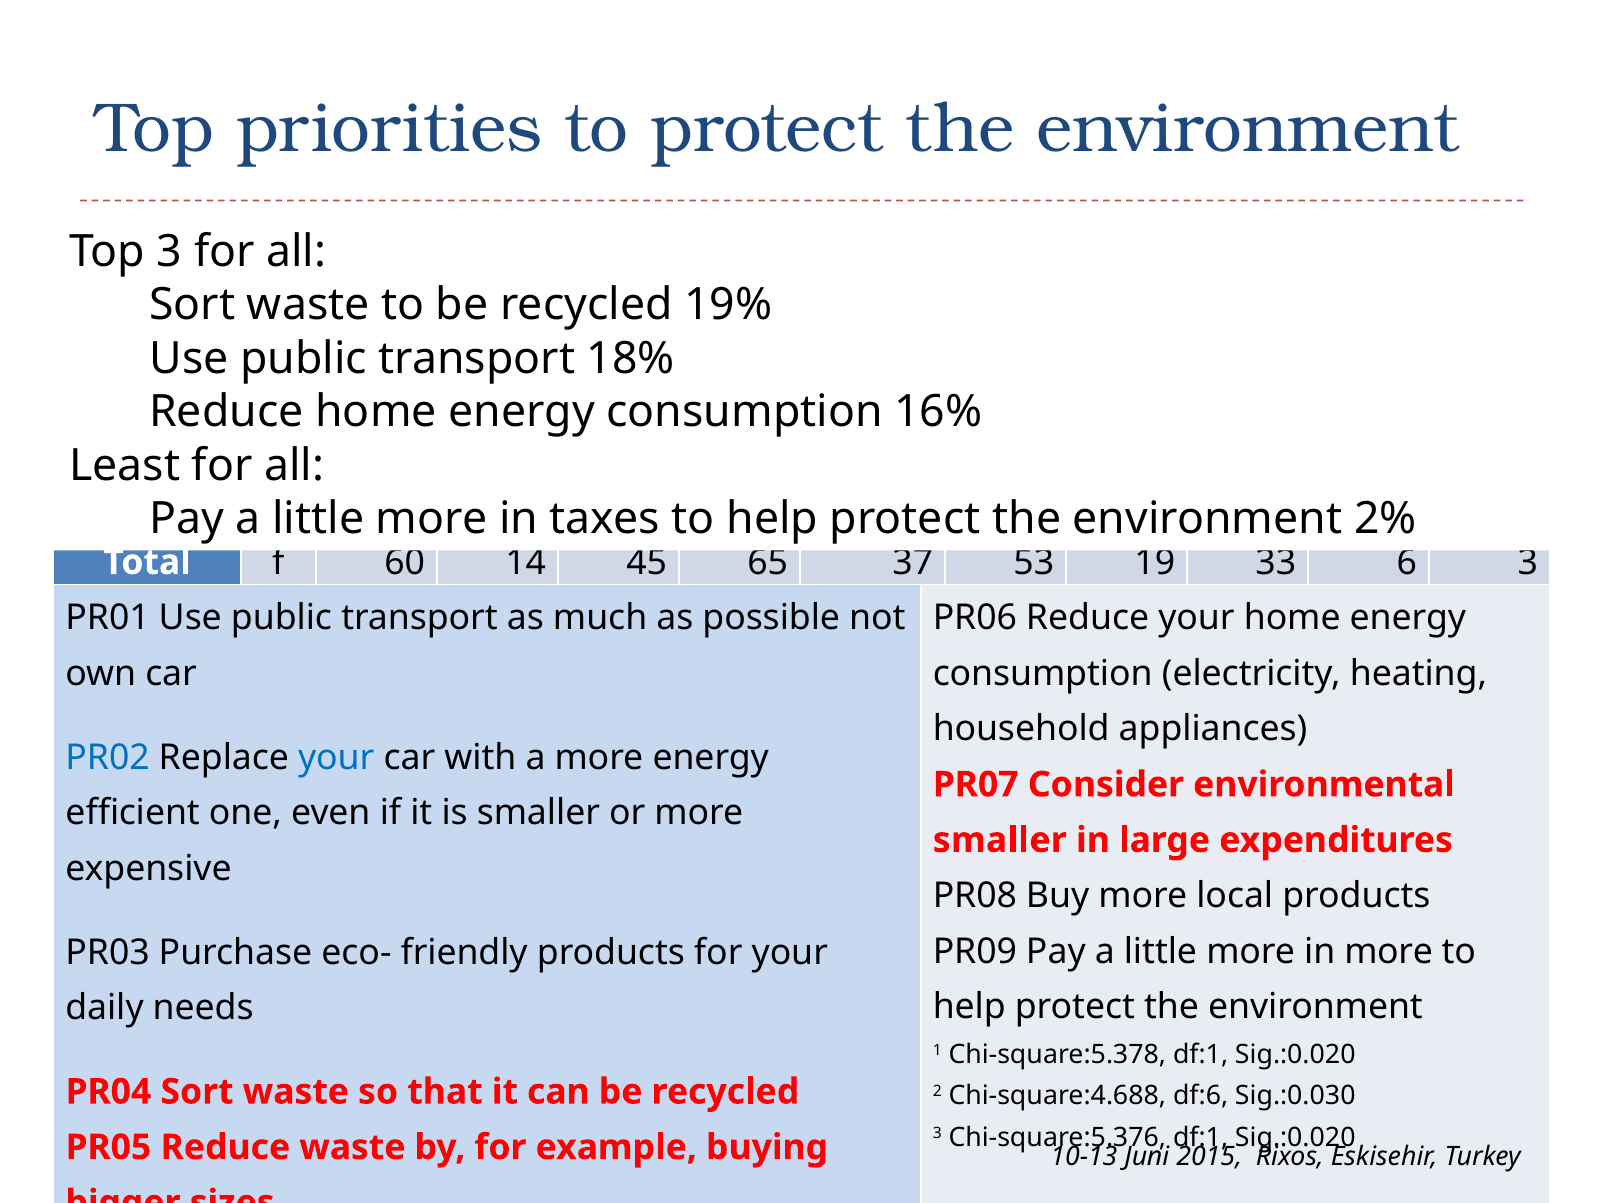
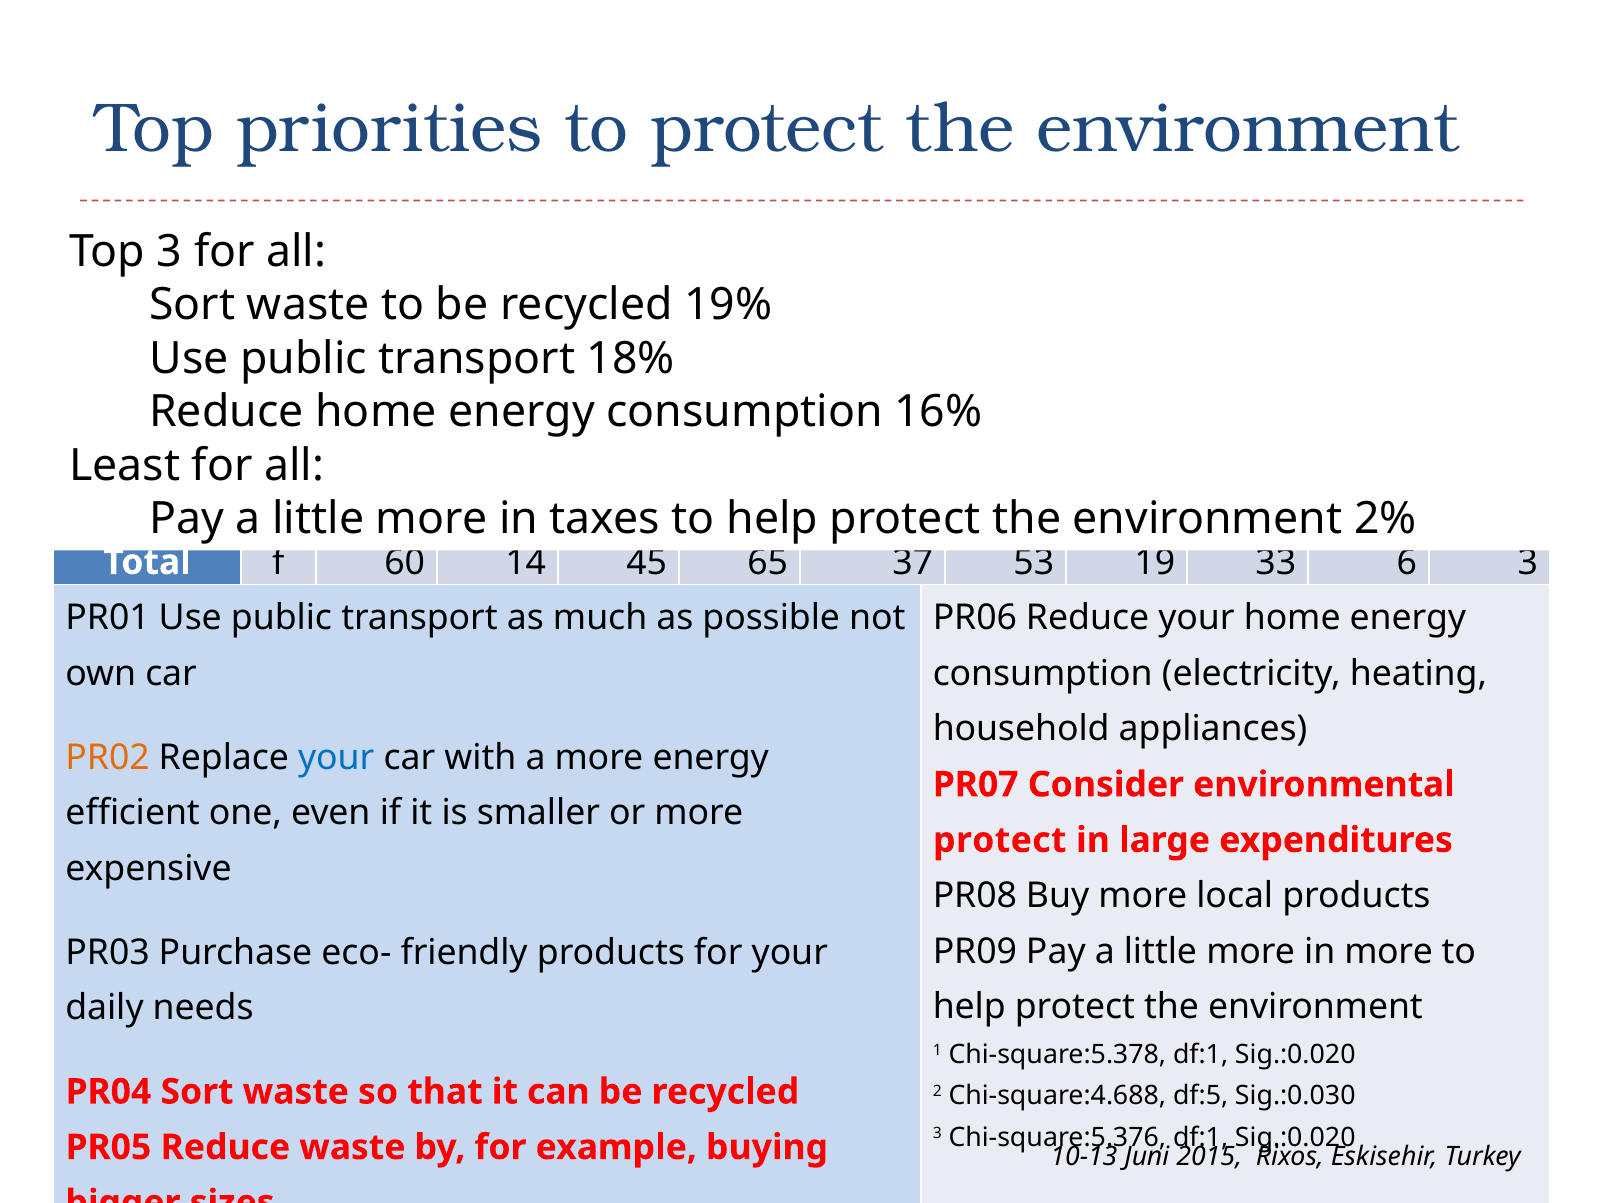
PR02 at (108, 757) colour: blue -> orange
smaller at (1000, 840): smaller -> protect
df:6: df:6 -> df:5
